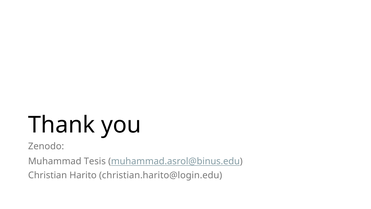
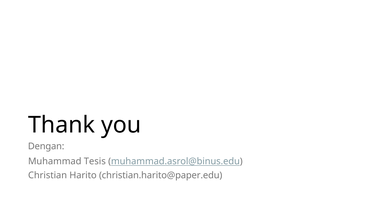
Zenodo: Zenodo -> Dengan
christian.harito@login.edu: christian.harito@login.edu -> christian.harito@paper.edu
